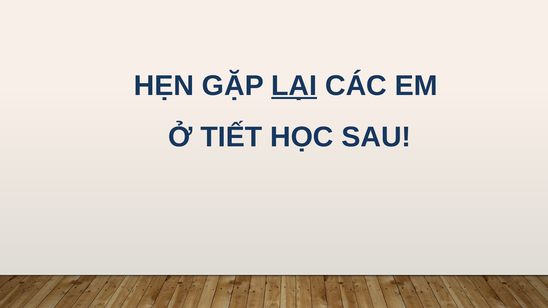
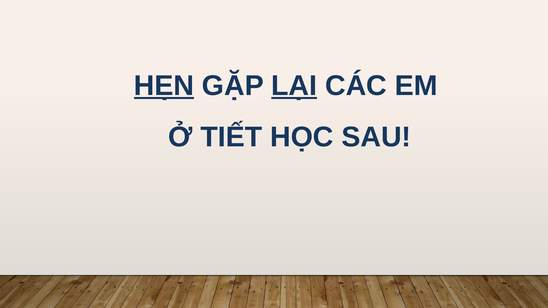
HẸN underline: none -> present
